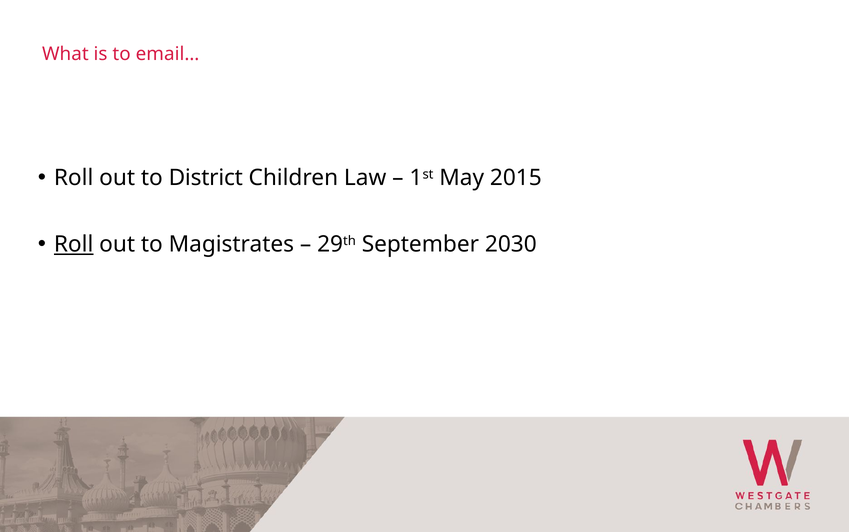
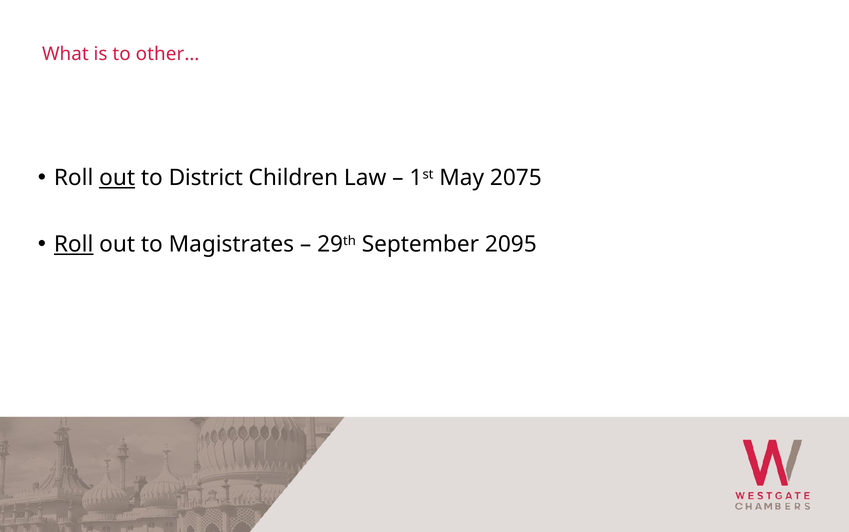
email…: email… -> other…
out at (117, 178) underline: none -> present
2015: 2015 -> 2075
2030: 2030 -> 2095
